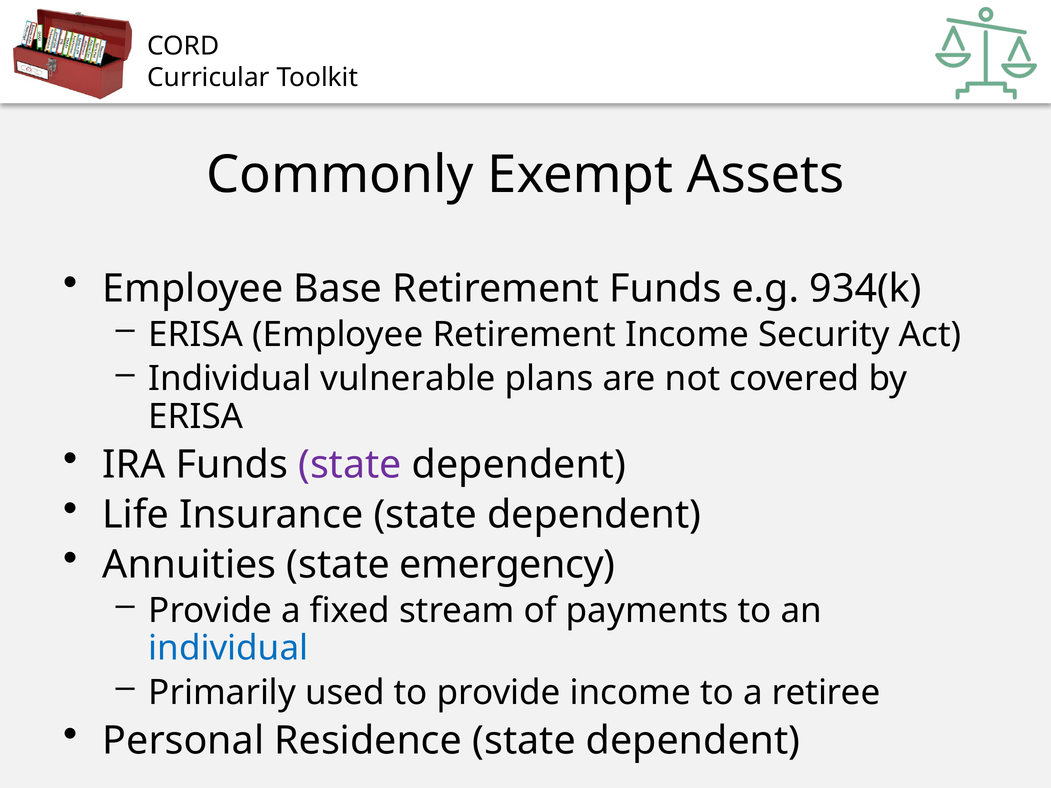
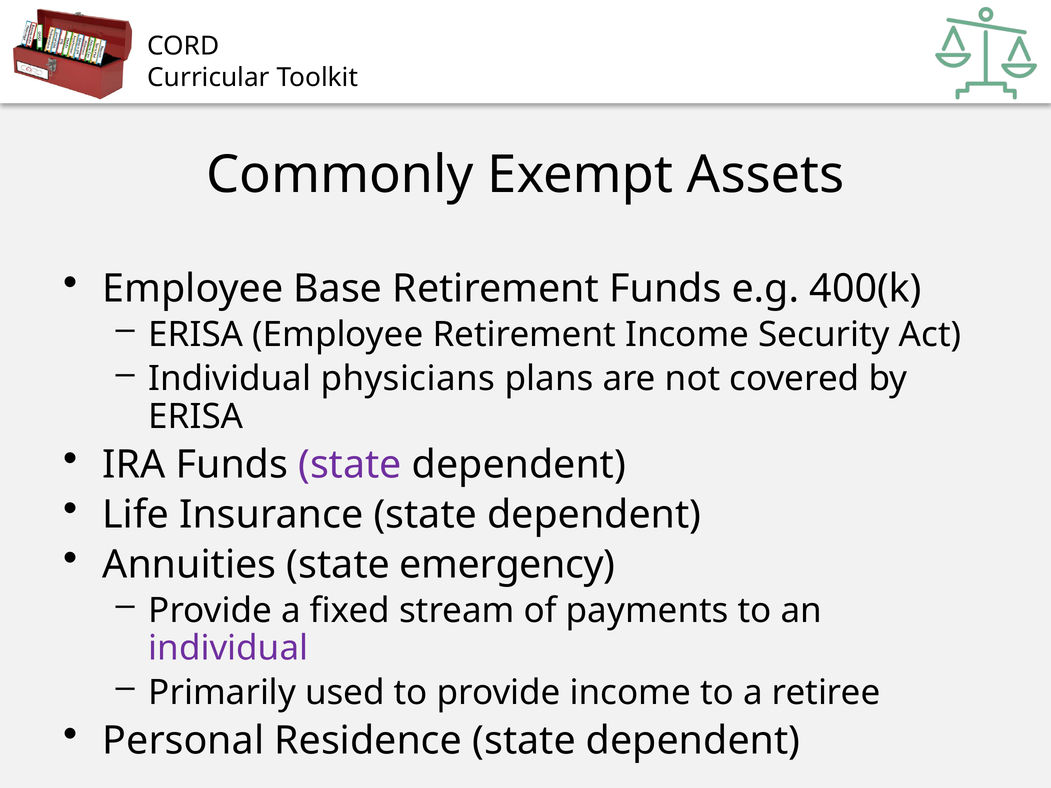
934(k: 934(k -> 400(k
vulnerable: vulnerable -> physicians
individual at (228, 649) colour: blue -> purple
